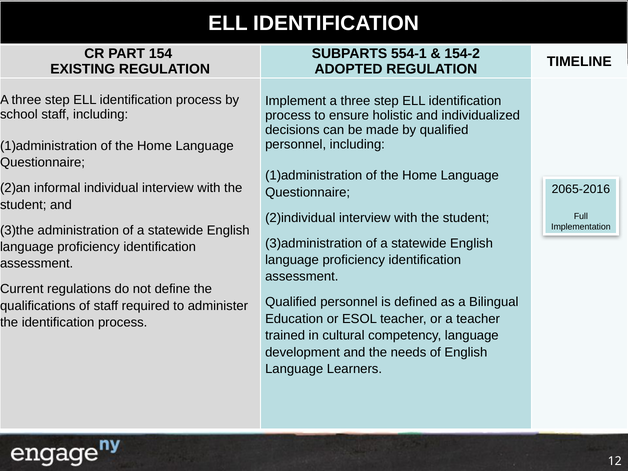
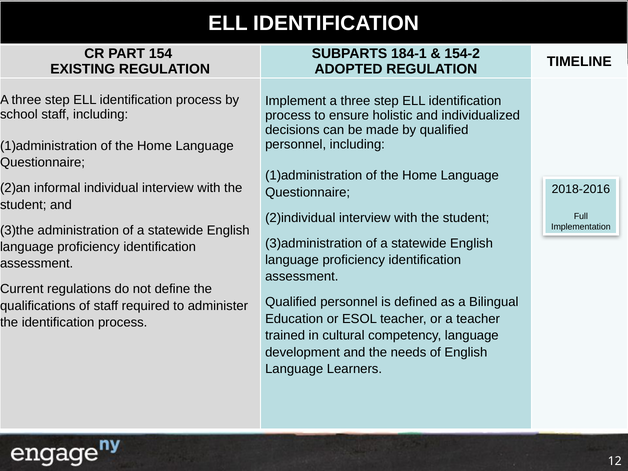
554-1: 554-1 -> 184-1
2065-2016: 2065-2016 -> 2018-2016
